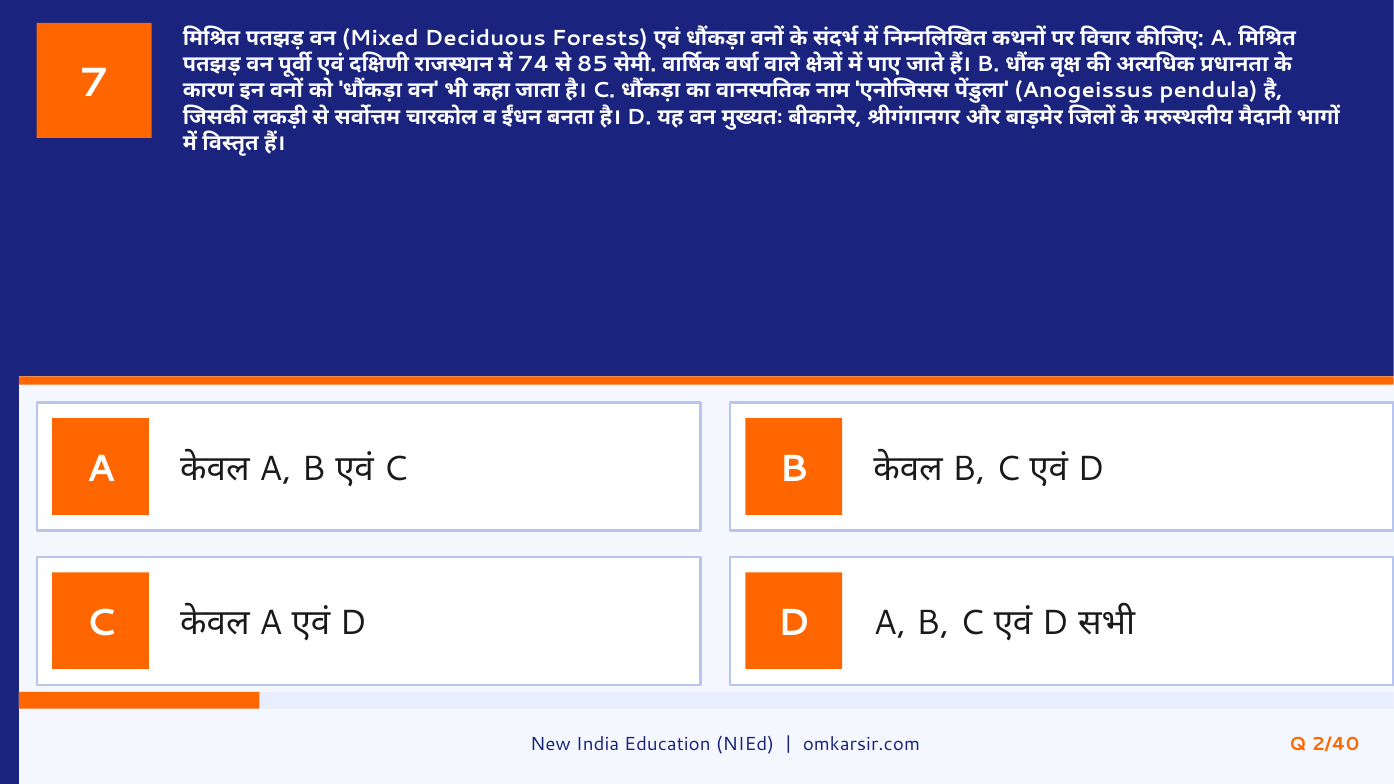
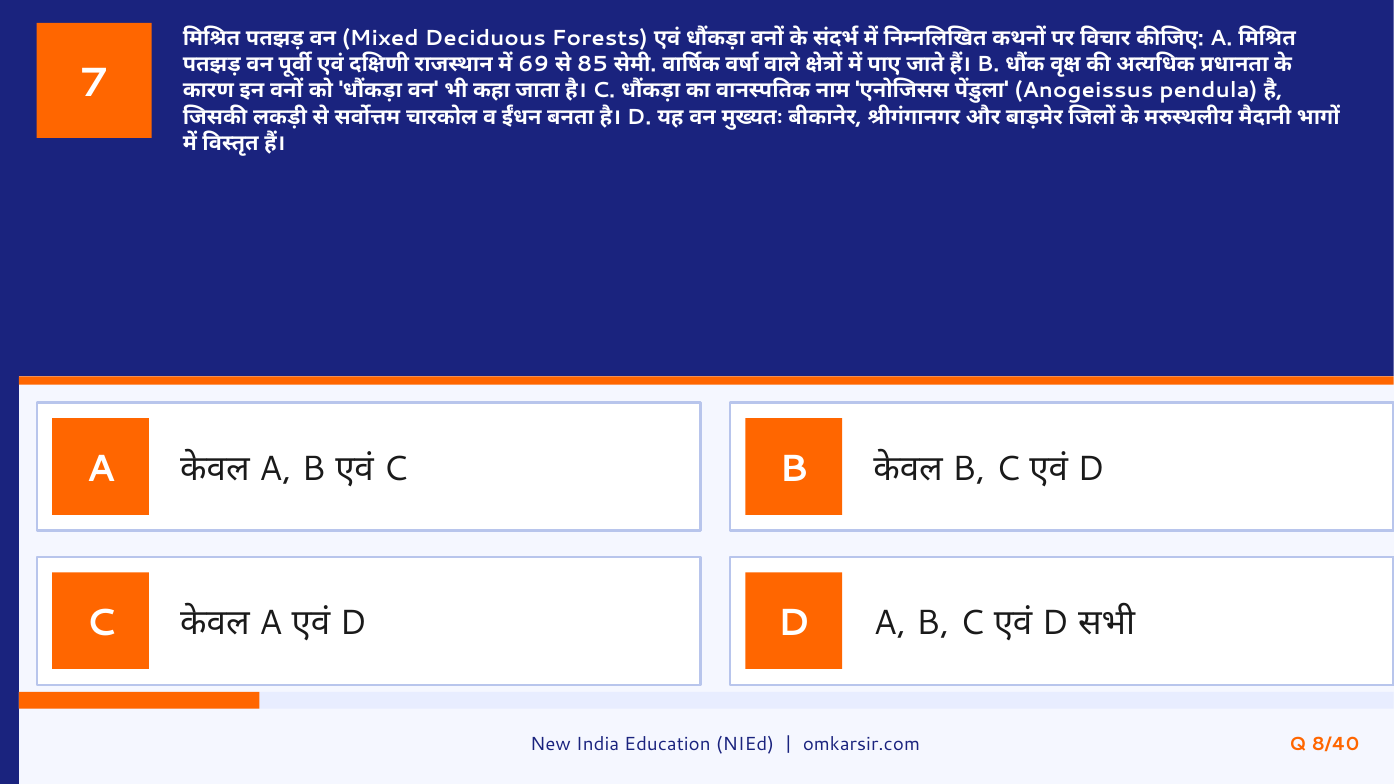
74: 74 -> 69
2/40: 2/40 -> 8/40
